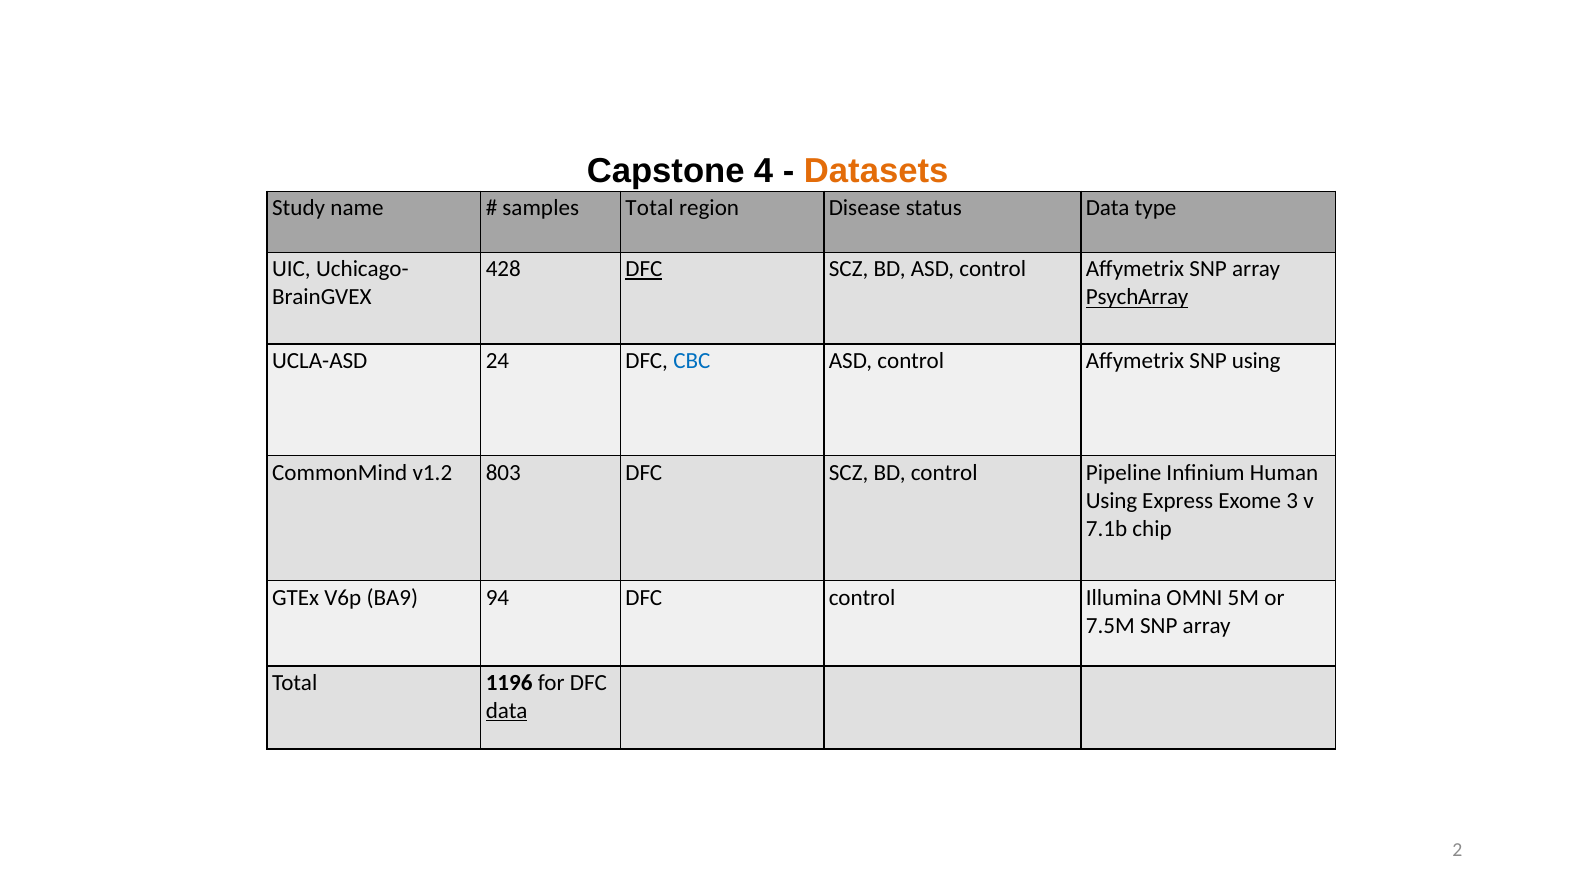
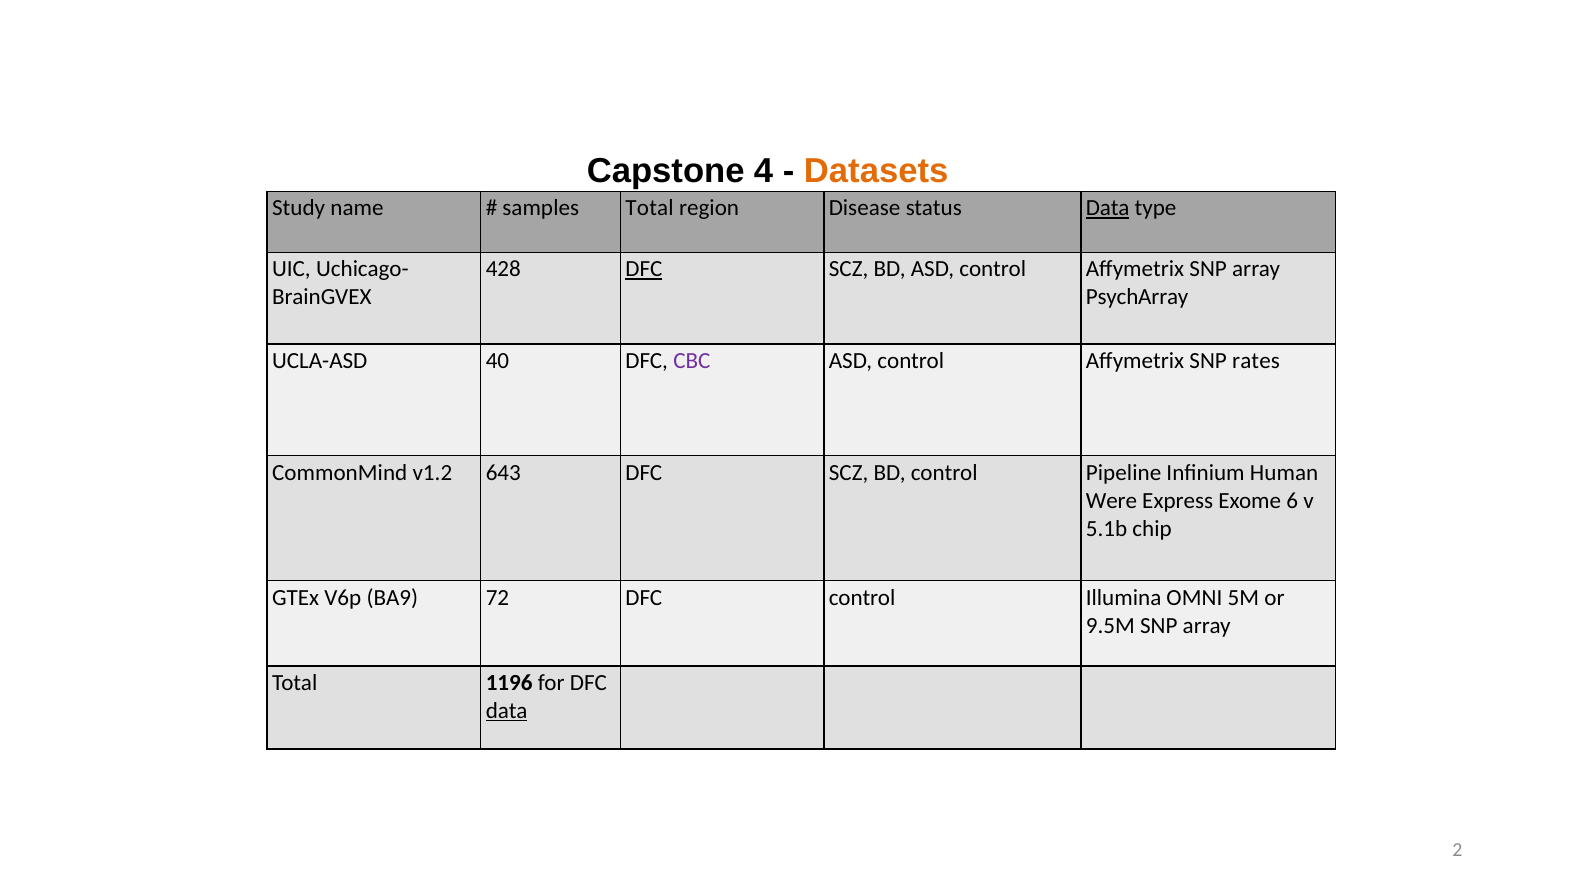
Data at (1108, 208) underline: none -> present
PsychArray underline: present -> none
24: 24 -> 40
CBC colour: blue -> purple
SNP using: using -> rates
803: 803 -> 643
Using at (1112, 501): Using -> Were
3: 3 -> 6
7.1b: 7.1b -> 5.1b
94: 94 -> 72
7.5M: 7.5M -> 9.5M
